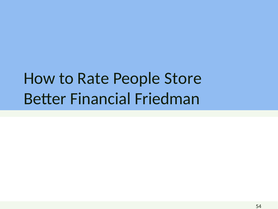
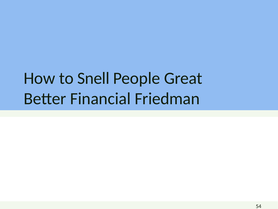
Rate: Rate -> Snell
Store: Store -> Great
